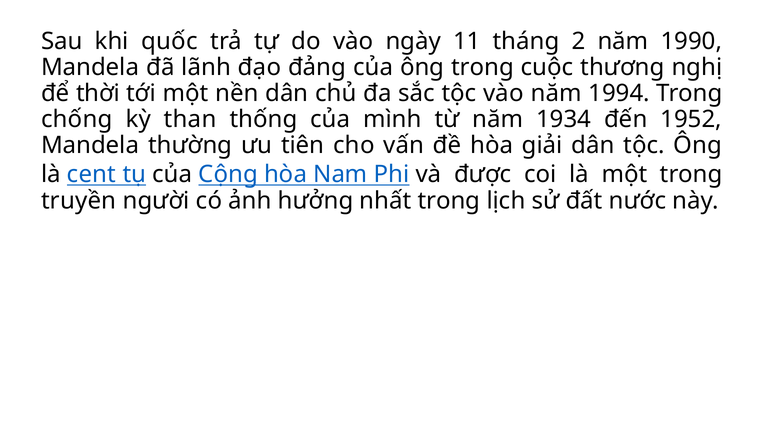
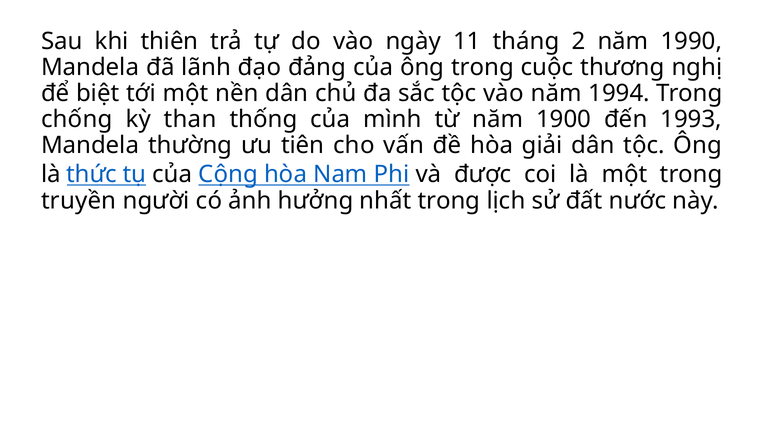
quốc: quốc -> thiên
thời: thời -> biệt
1934: 1934 -> 1900
1952: 1952 -> 1993
cent: cent -> thức
